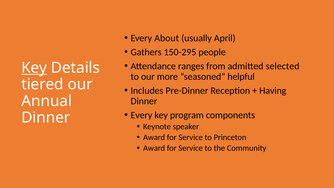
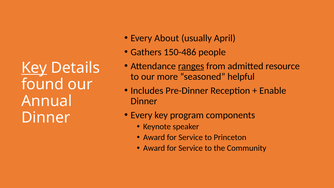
150-295: 150-295 -> 150-486
ranges underline: none -> present
selected: selected -> resource
tiered: tiered -> found
Having: Having -> Enable
